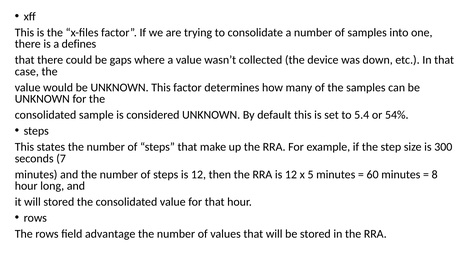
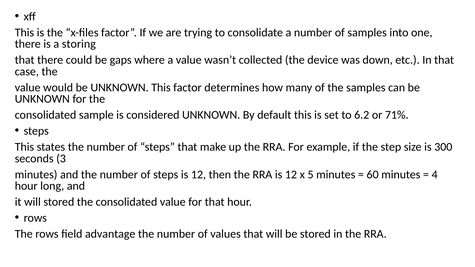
defines: defines -> storing
5.4: 5.4 -> 6.2
54%: 54% -> 71%
7: 7 -> 3
8: 8 -> 4
